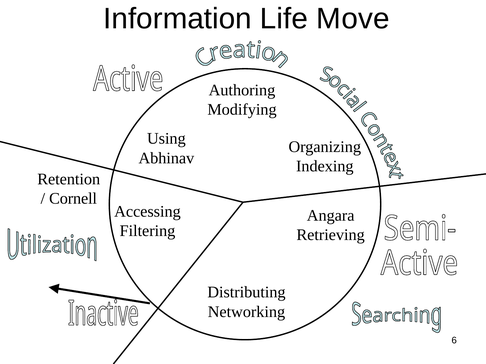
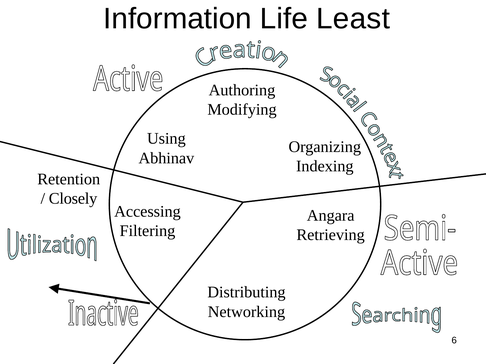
Move: Move -> Least
Cornell: Cornell -> Closely
